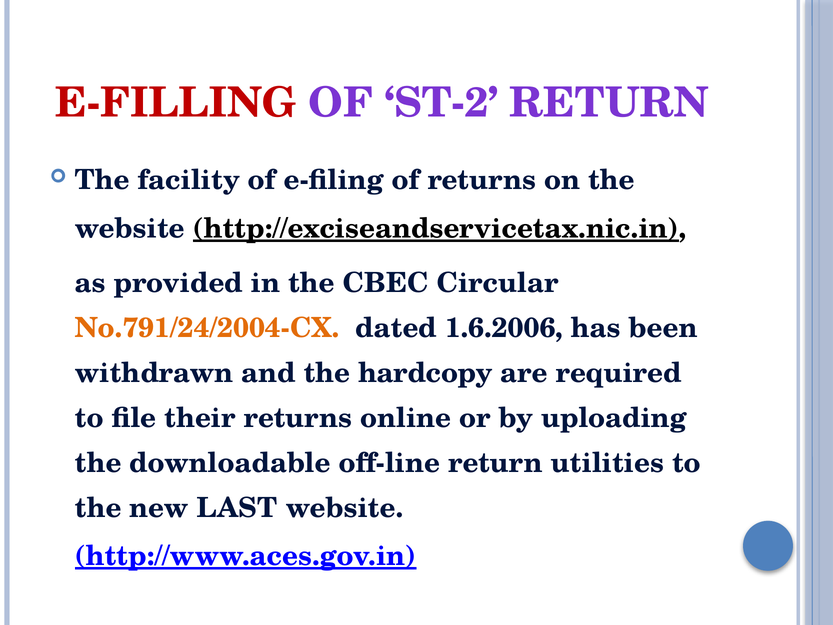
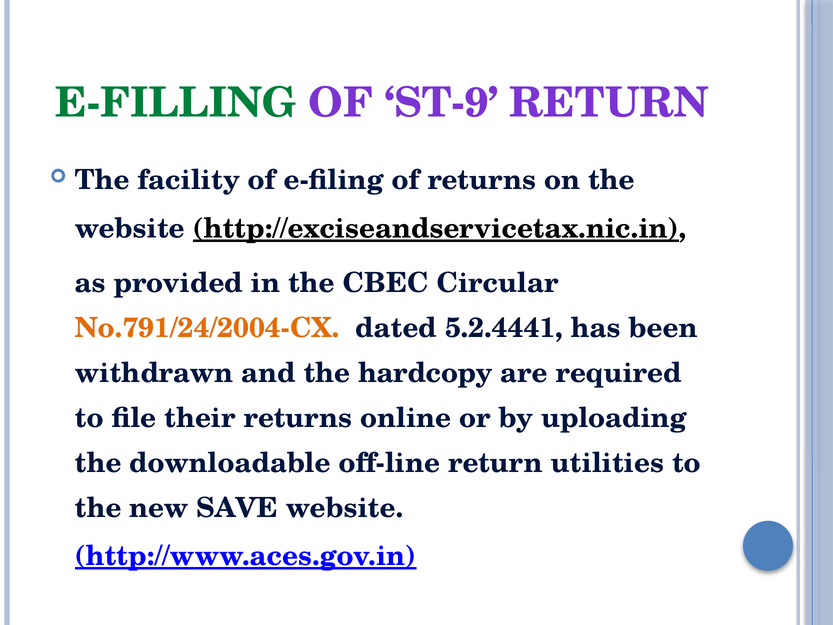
E-FILLING colour: red -> green
ST-2: ST-2 -> ST-9
1.6.2006: 1.6.2006 -> 5.2.4441
LAST: LAST -> SAVE
